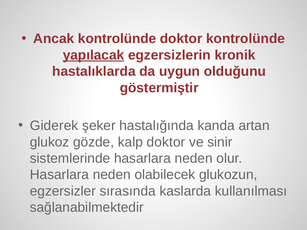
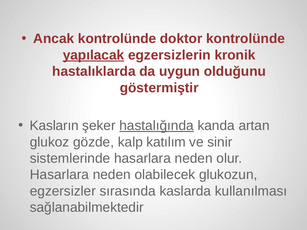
Giderek: Giderek -> Kasların
hastalığında underline: none -> present
kalp doktor: doktor -> katılım
